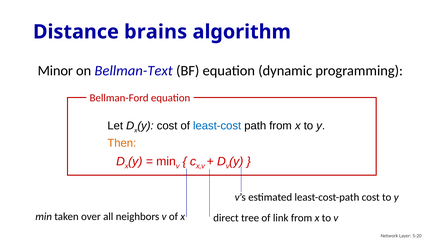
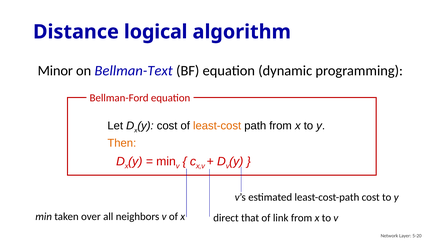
brains: brains -> logical
least-cost colour: blue -> orange
tree: tree -> that
